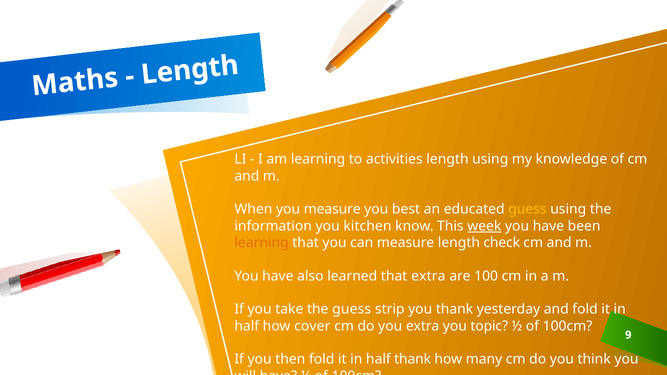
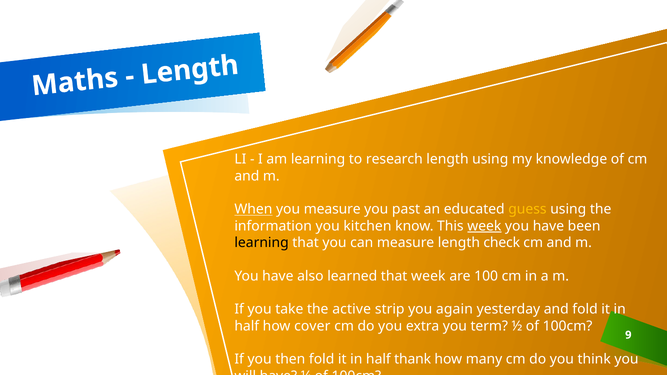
activities: activities -> research
When underline: none -> present
best: best -> past
learning at (262, 243) colour: orange -> black
that extra: extra -> week
the guess: guess -> active
you thank: thank -> again
topic: topic -> term
